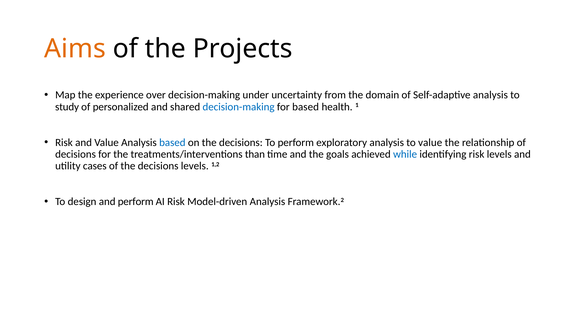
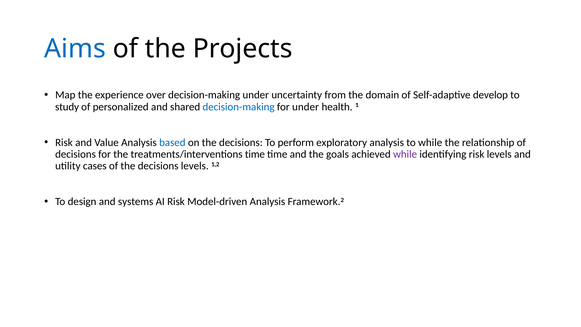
Aims colour: orange -> blue
Self-adaptive analysis: analysis -> develop
for based: based -> under
to value: value -> while
treatments/interventions than: than -> time
while at (405, 154) colour: blue -> purple
and perform: perform -> systems
